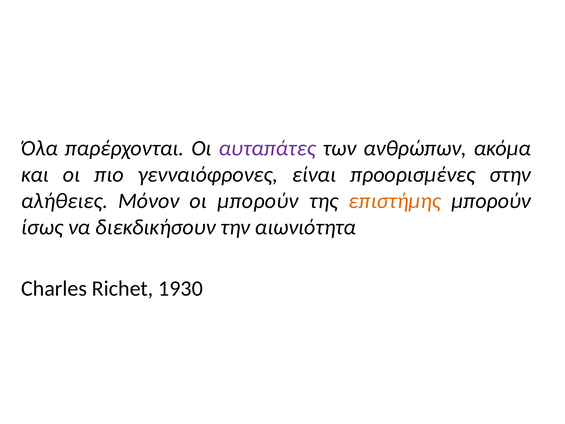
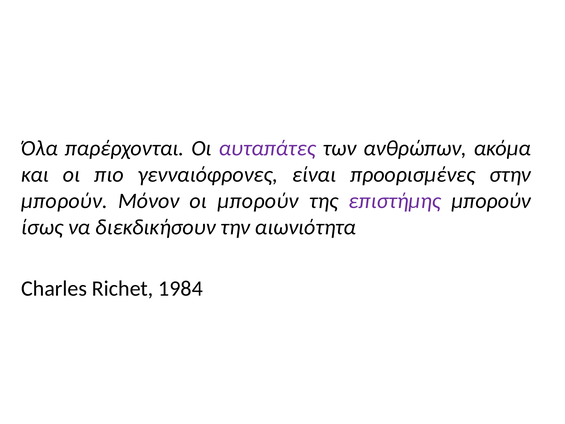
αλήθειες at (65, 201): αλήθειες -> μπορούν
επιστήμης colour: orange -> purple
1930: 1930 -> 1984
